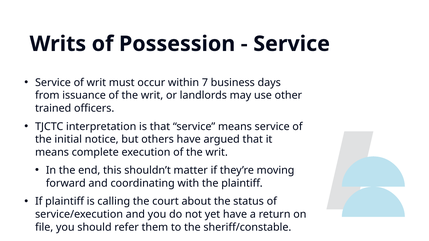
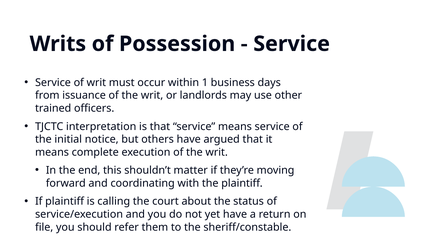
7: 7 -> 1
